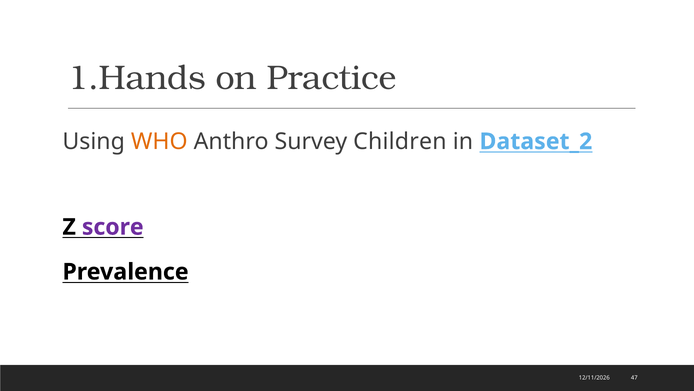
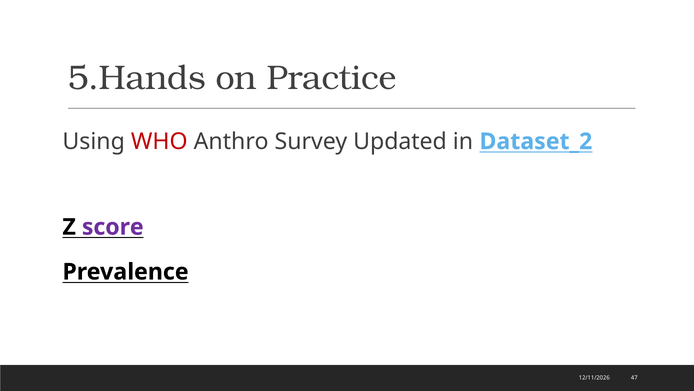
1.Hands: 1.Hands -> 5.Hands
WHO colour: orange -> red
Children: Children -> Updated
